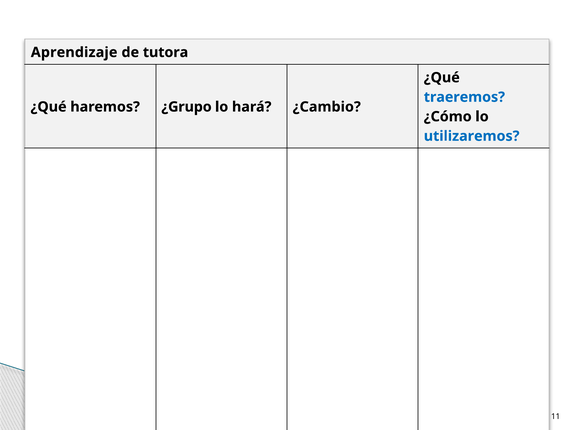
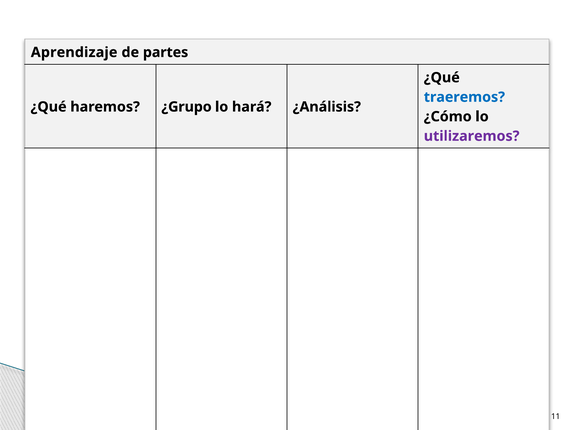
tutora: tutora -> partes
¿Cambio: ¿Cambio -> ¿Análisis
utilizaremos colour: blue -> purple
